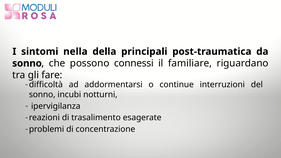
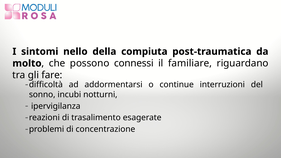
nella: nella -> nello
principali: principali -> compiuta
sonno at (27, 63): sonno -> molto
